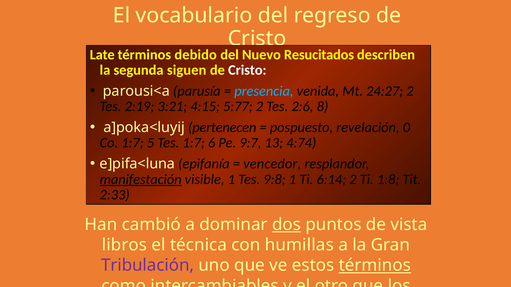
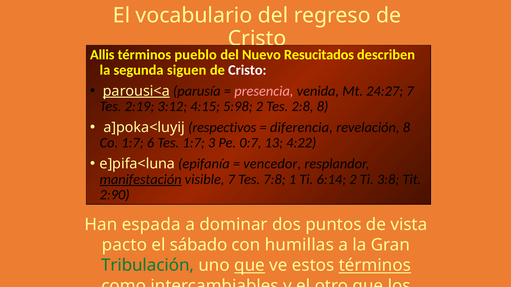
Late: Late -> Allis
debido: debido -> pueblo
parousi<a underline: none -> present
presencia colour: light blue -> pink
24:27 2: 2 -> 7
3:21: 3:21 -> 3:12
5:77: 5:77 -> 5:98
2:6: 2:6 -> 2:8
pertenecen: pertenecen -> respectivos
pospuesto: pospuesto -> diferencia
revelación 0: 0 -> 8
5: 5 -> 6
6: 6 -> 3
9:7: 9:7 -> 0:7
4:74: 4:74 -> 4:22
visible 1: 1 -> 7
9:8: 9:8 -> 7:8
1:8: 1:8 -> 3:8
2:33: 2:33 -> 2:90
cambió: cambió -> espada
dos underline: present -> none
libros: libros -> pacto
técnica: técnica -> sábado
Tribulación colour: purple -> green
que at (250, 266) underline: none -> present
